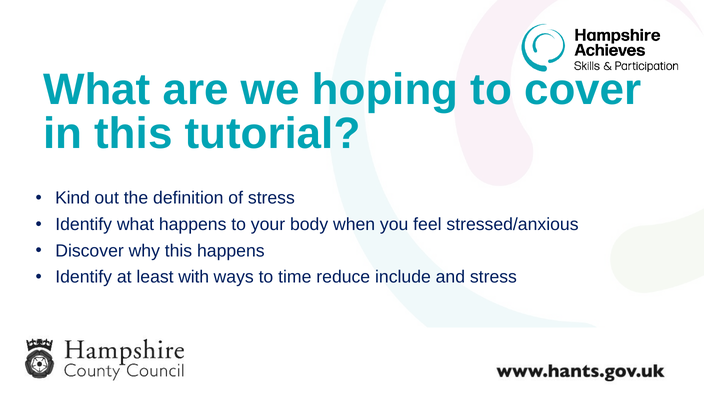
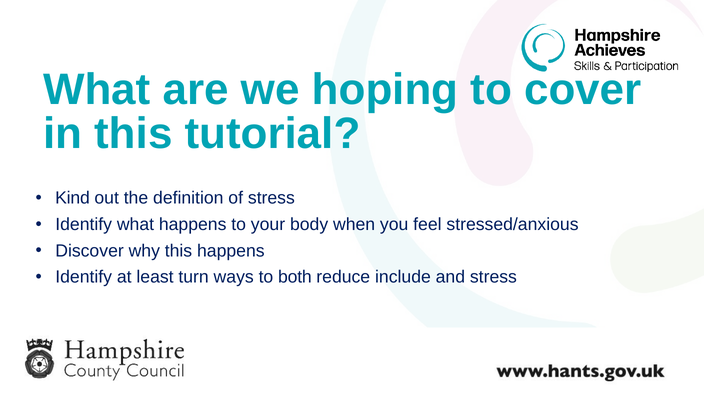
with: with -> turn
time: time -> both
